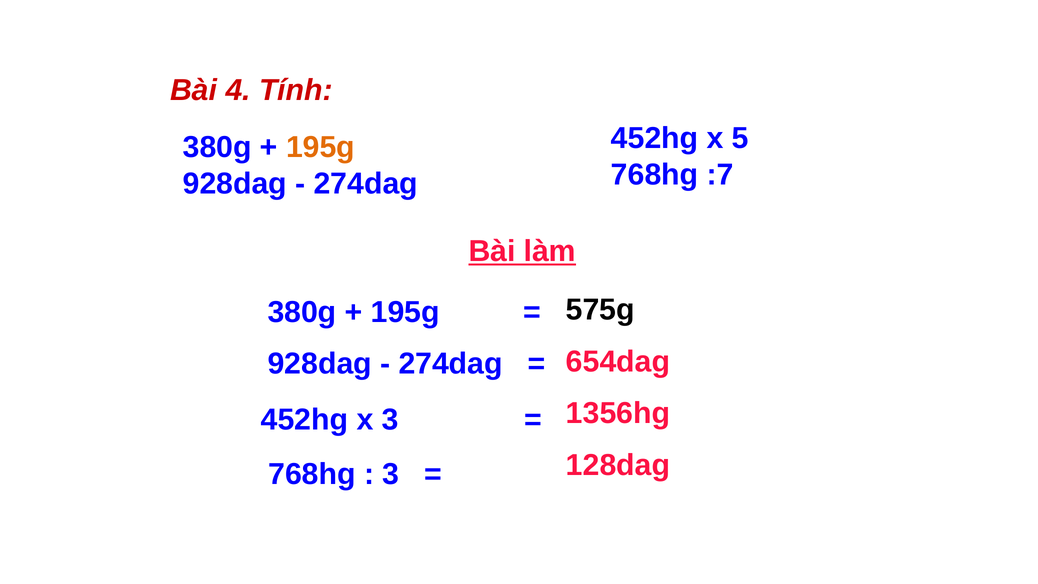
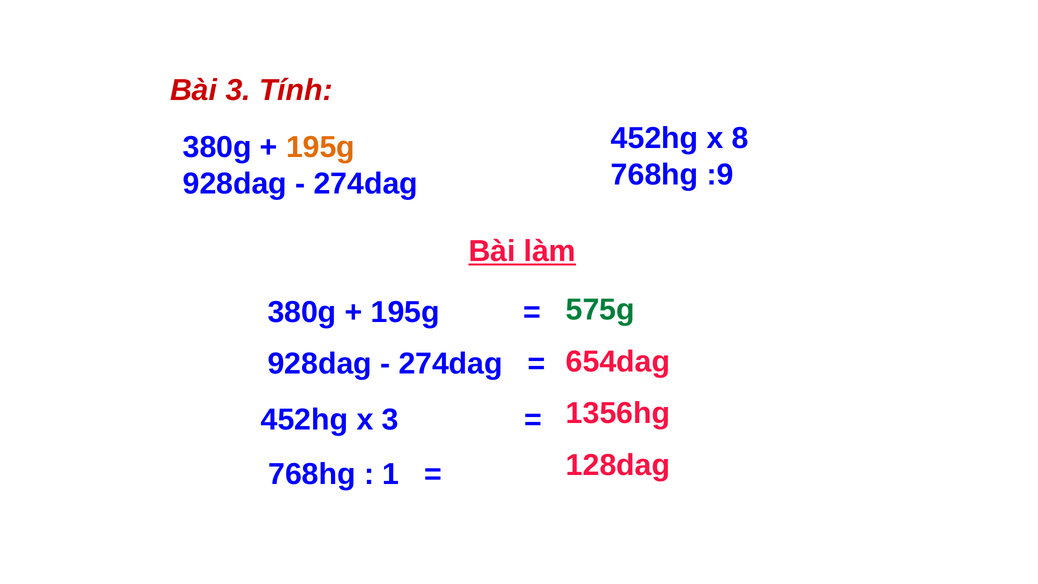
Bài 4: 4 -> 3
5: 5 -> 8
:7: :7 -> :9
575g colour: black -> green
3 at (391, 474): 3 -> 1
